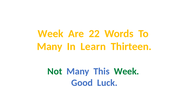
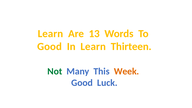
Week at (50, 34): Week -> Learn
22: 22 -> 13
Many at (50, 47): Many -> Good
Week at (127, 71) colour: green -> orange
